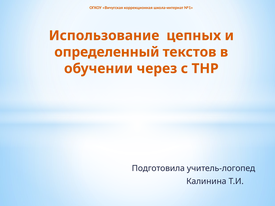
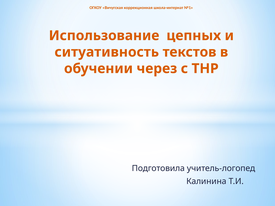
определенный: определенный -> ситуативность
